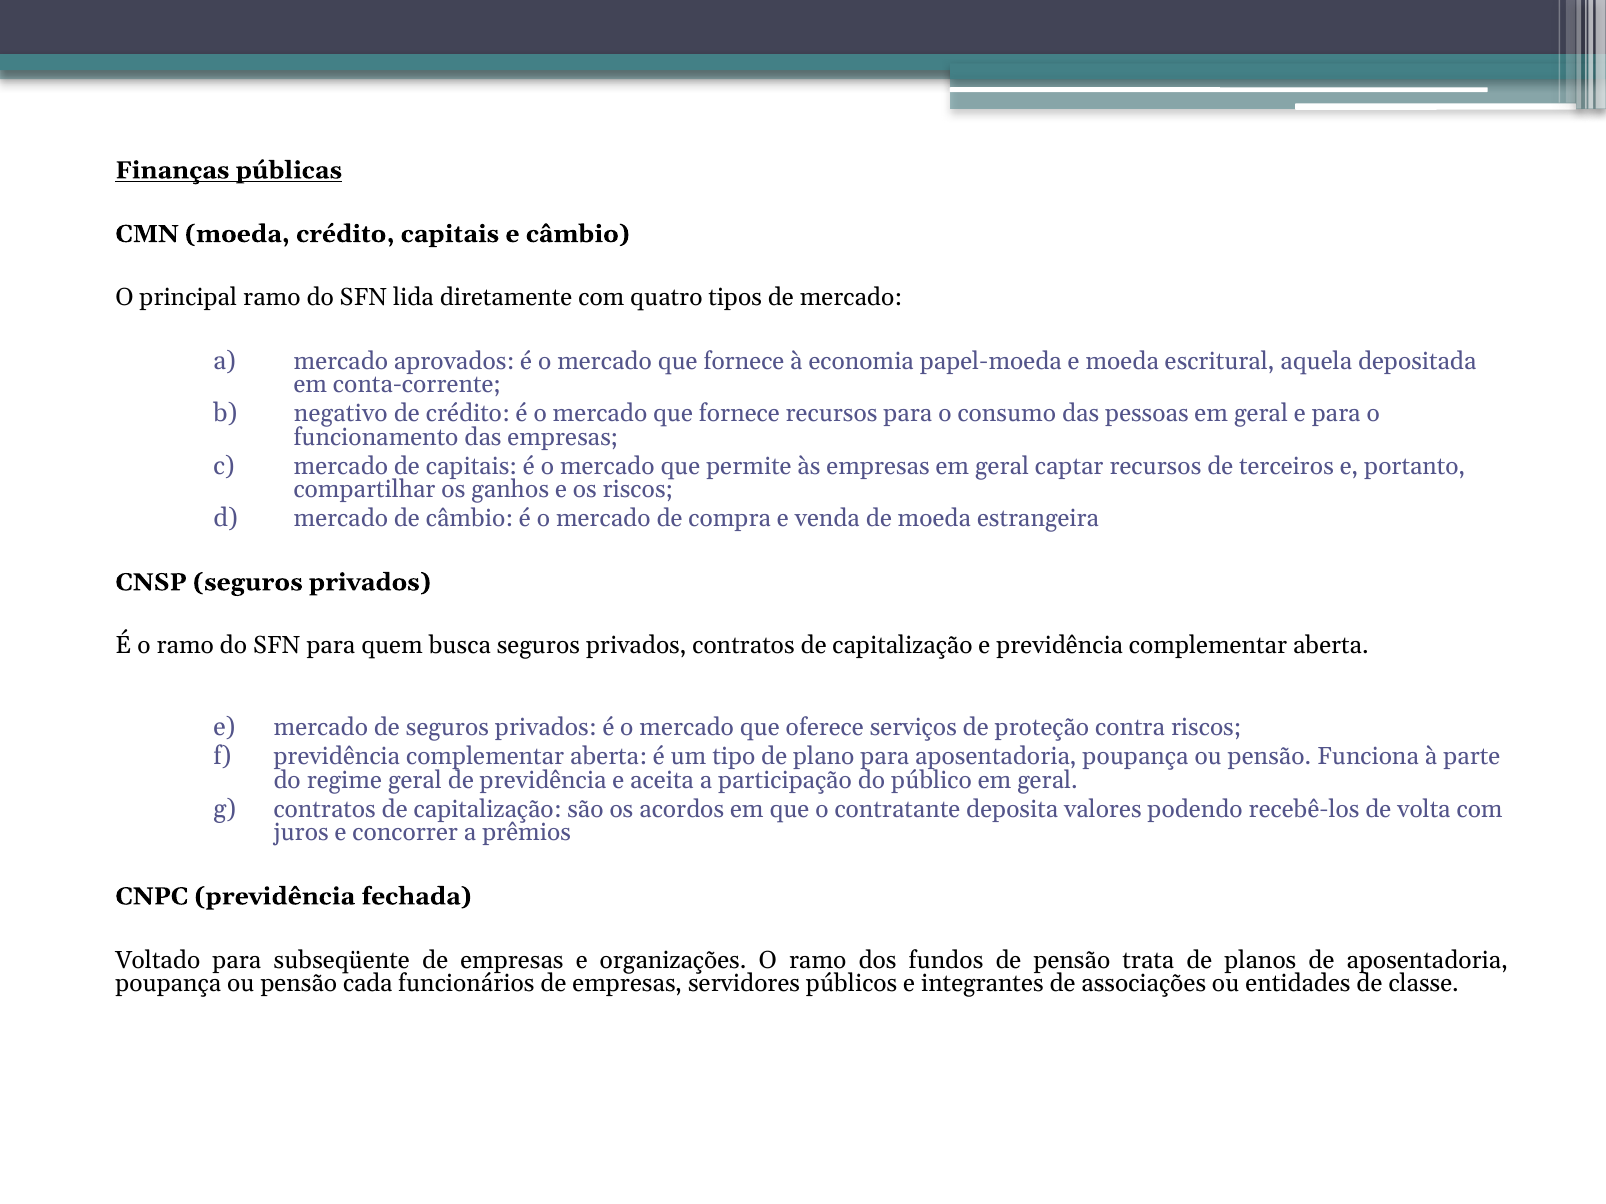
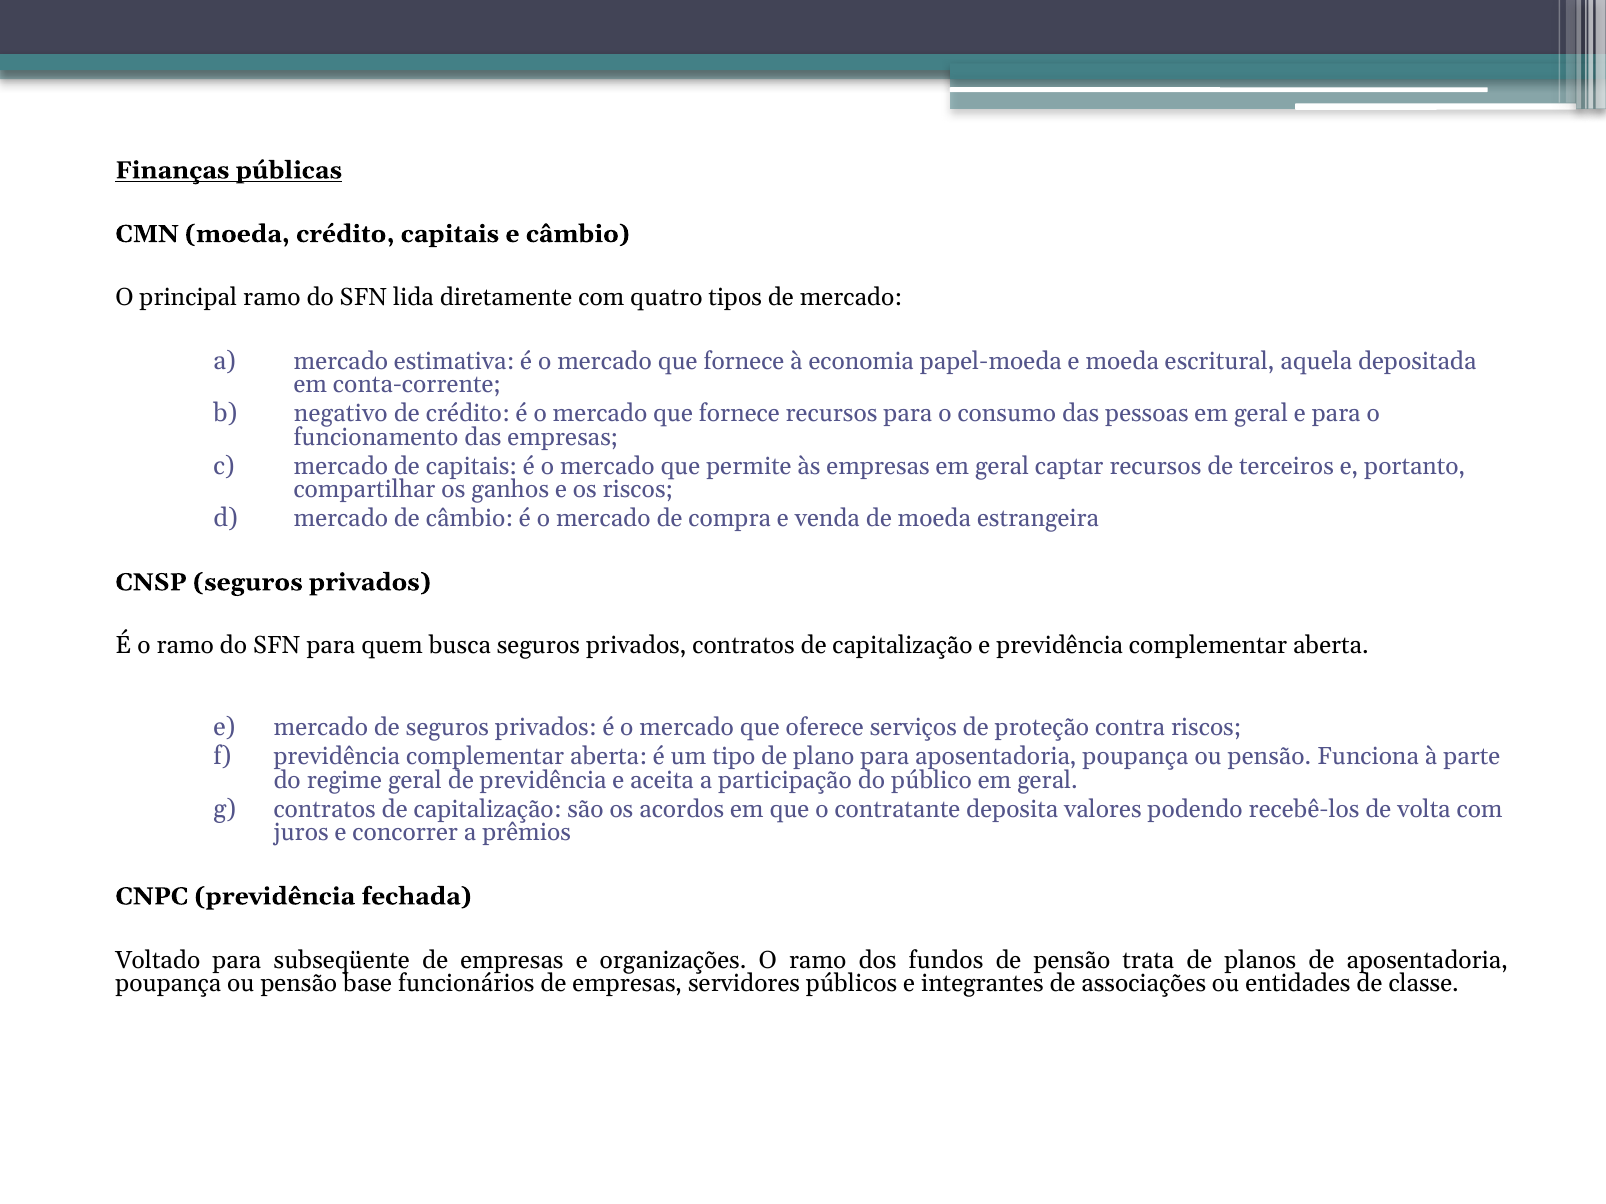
aprovados: aprovados -> estimativa
cada: cada -> base
